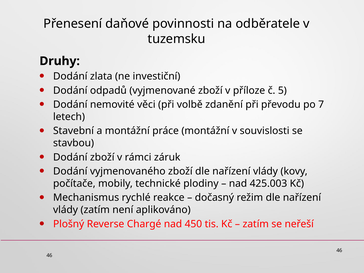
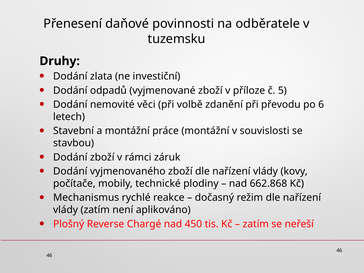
7: 7 -> 6
425.003: 425.003 -> 662.868
